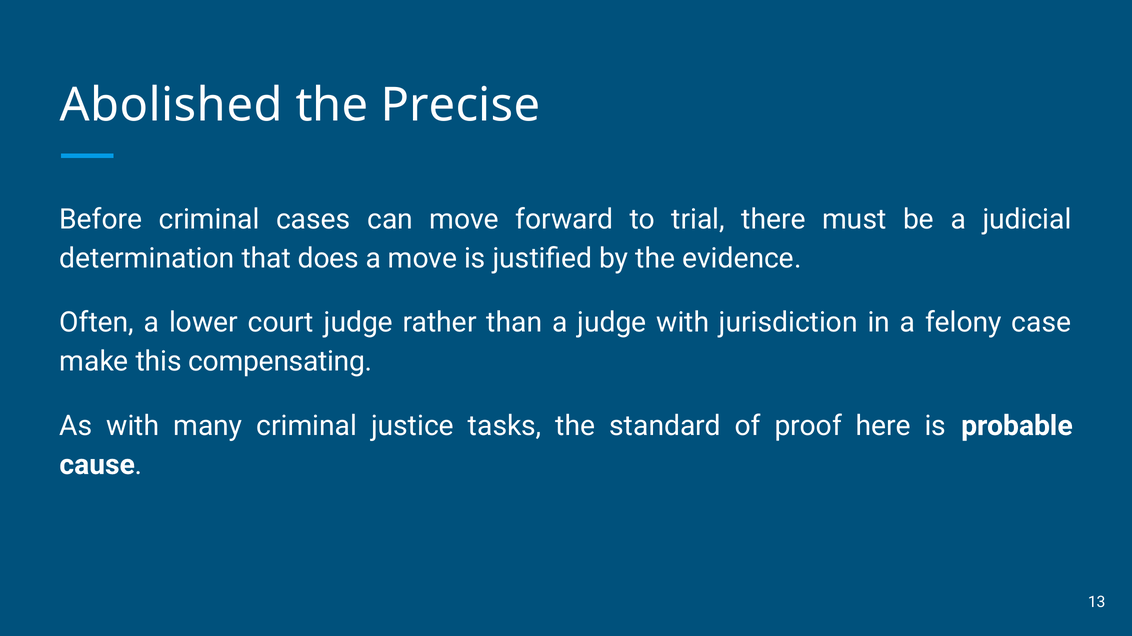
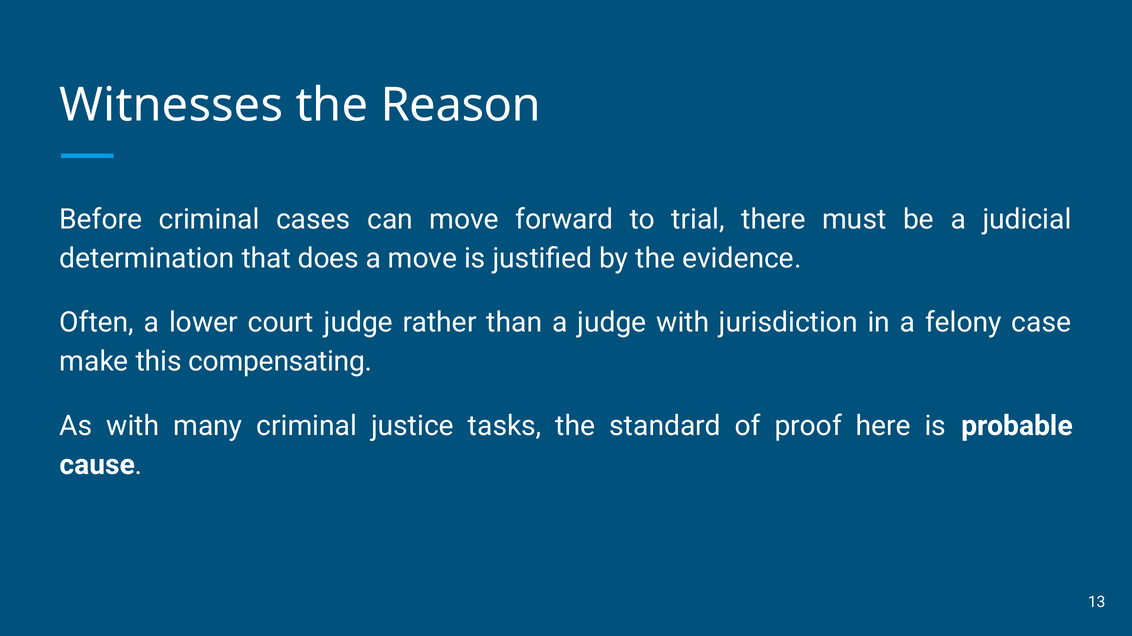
Abolished: Abolished -> Witnesses
Precise: Precise -> Reason
